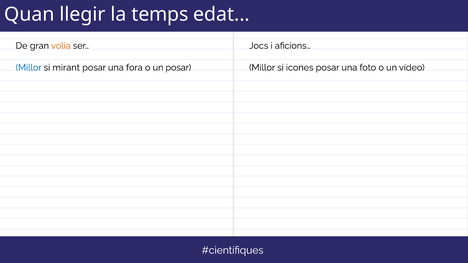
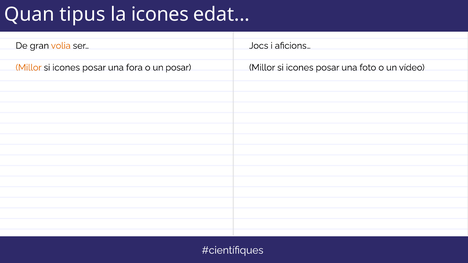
llegir: llegir -> tipus
la temps: temps -> icones
Millor at (29, 68) colour: blue -> orange
mirant at (66, 68): mirant -> icones
